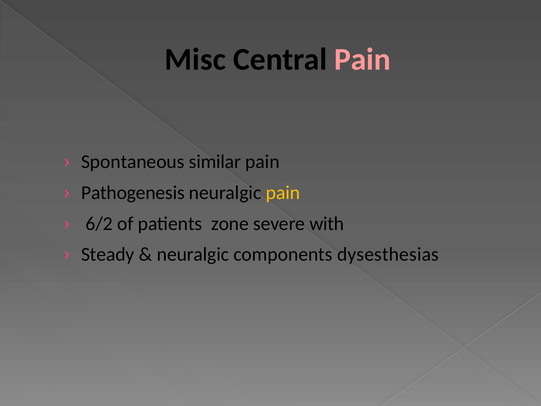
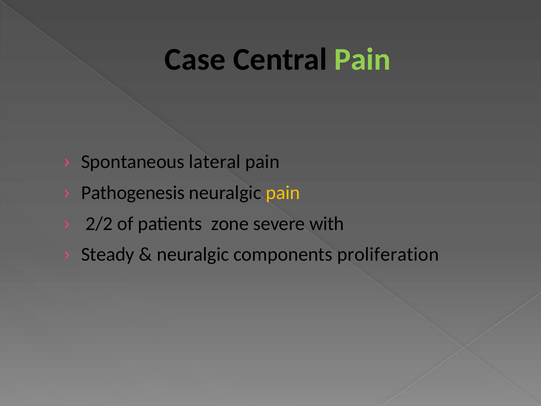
Misc: Misc -> Case
Pain at (363, 59) colour: pink -> light green
similar: similar -> lateral
6/2: 6/2 -> 2/2
dysesthesias: dysesthesias -> proliferation
